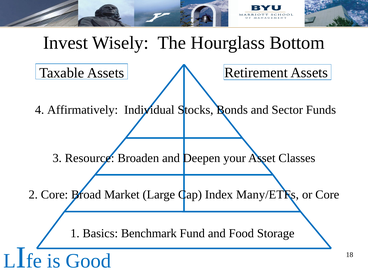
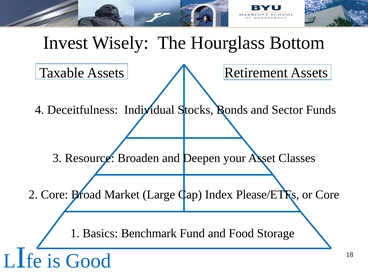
Affirmatively: Affirmatively -> Deceitfulness
Many/ETFs: Many/ETFs -> Please/ETFs
